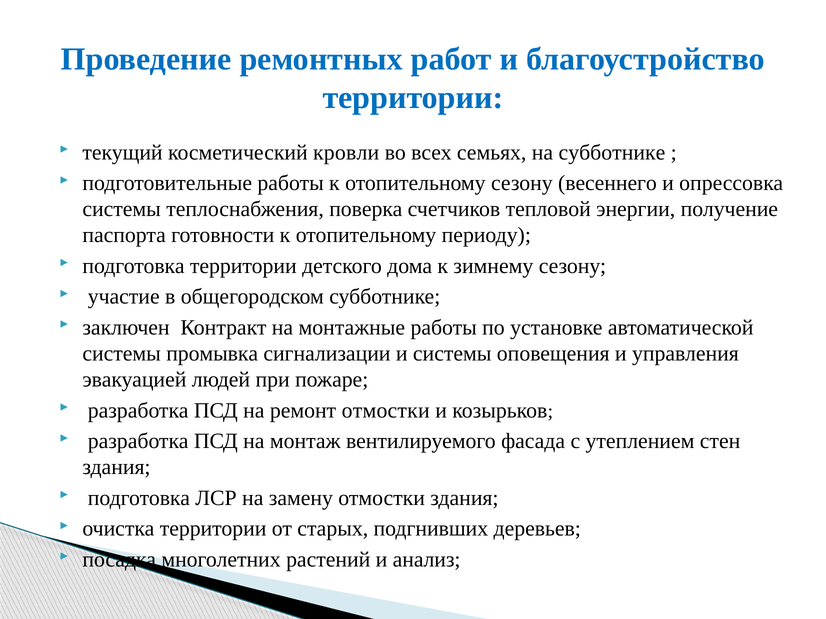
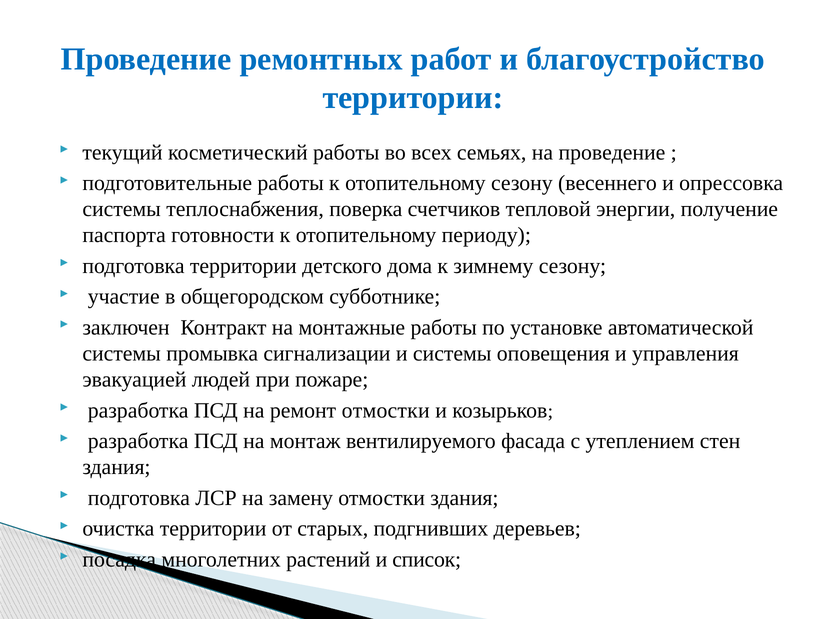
косметический кровли: кровли -> работы
на субботнике: субботнике -> проведение
анализ: анализ -> список
